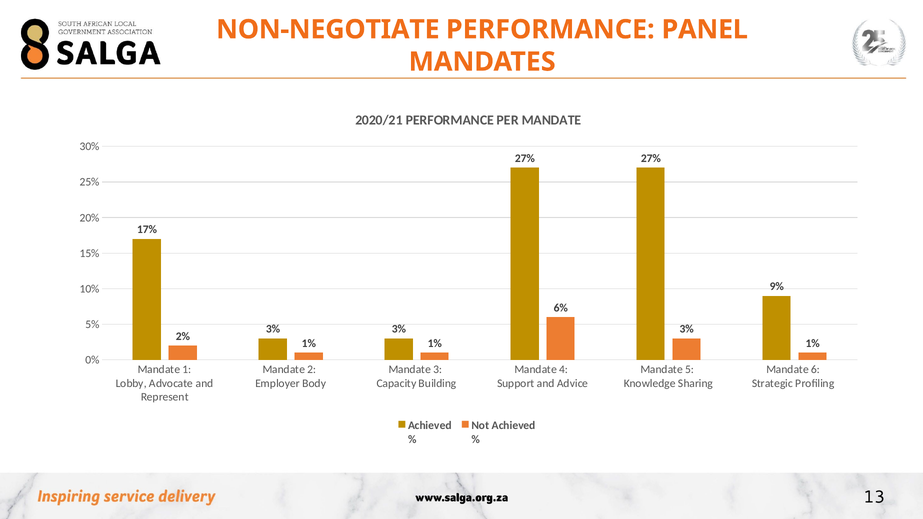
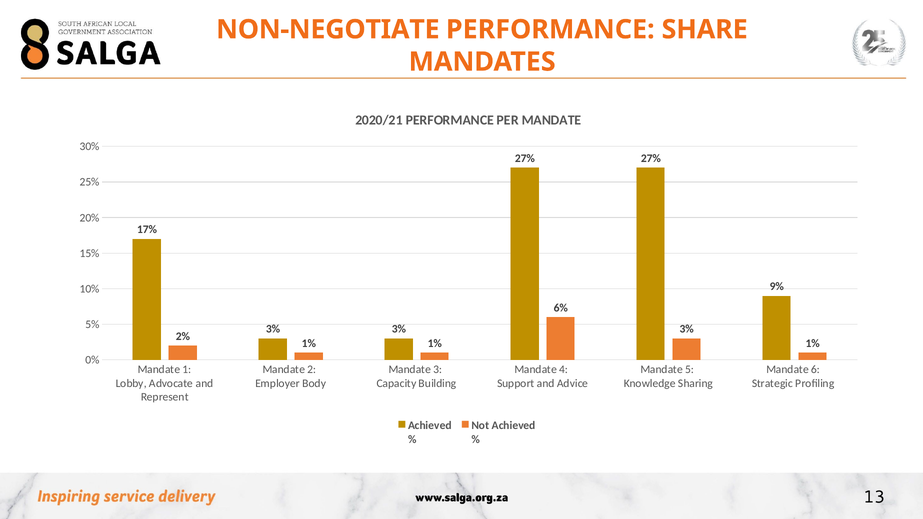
PANEL: PANEL -> SHARE
